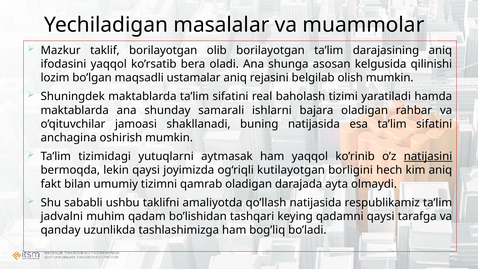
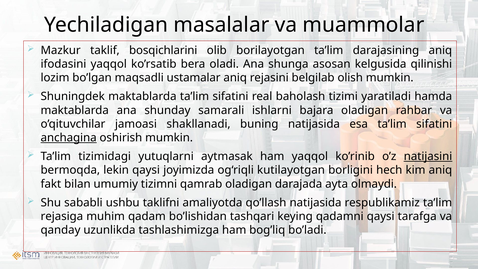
taklif borilayotgan: borilayotgan -> bosqichlarini
anchagina underline: none -> present
jadvalni: jadvalni -> rejasiga
